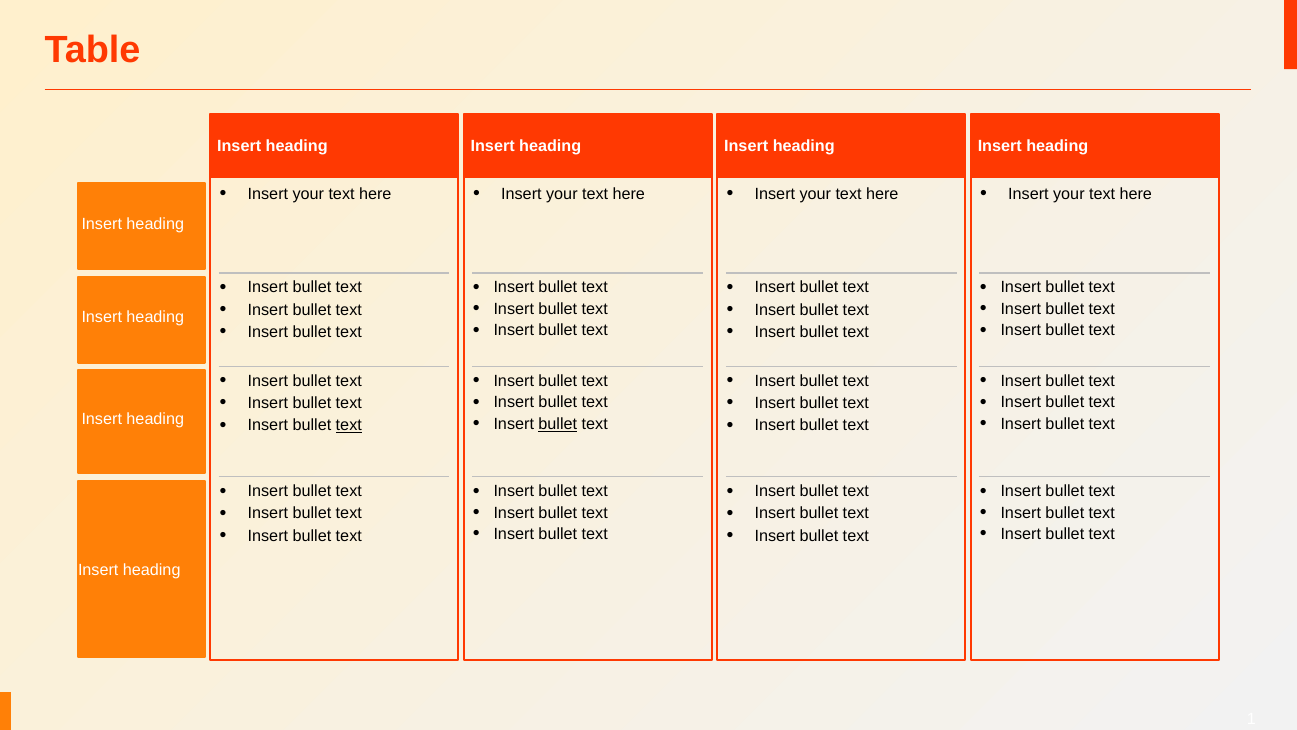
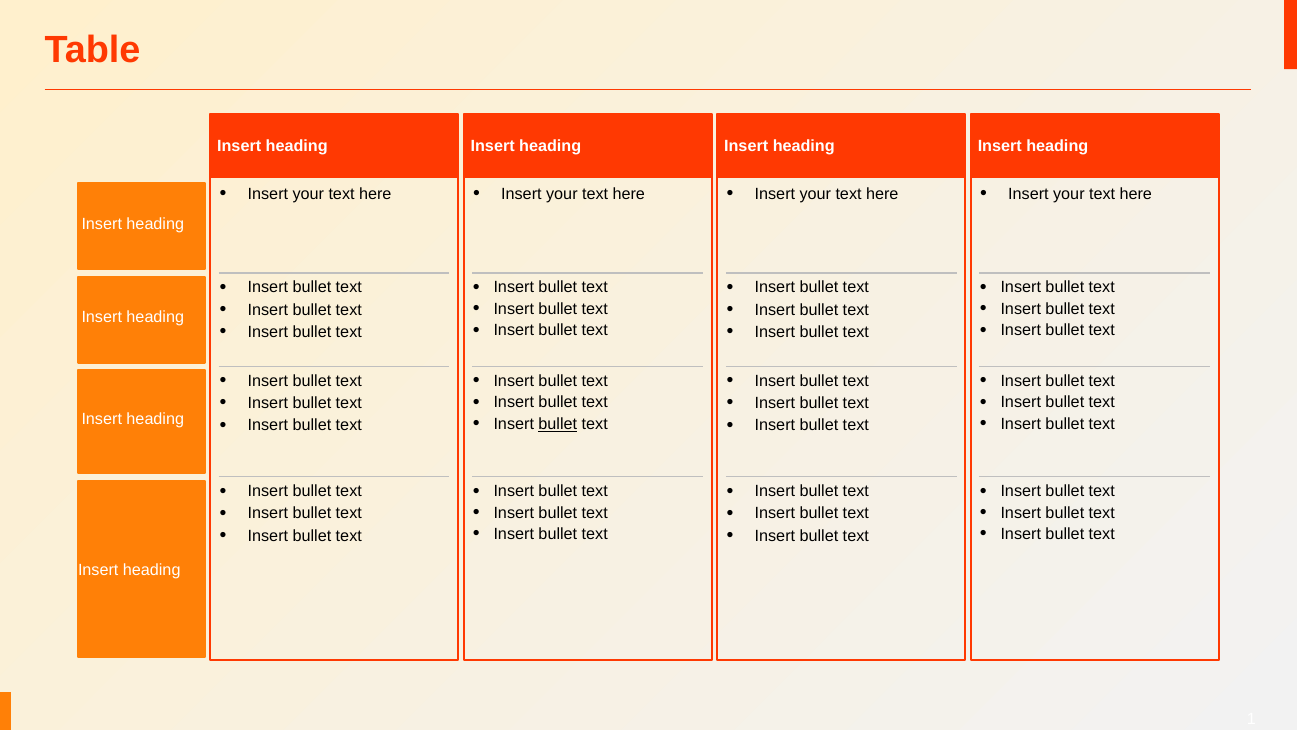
text at (349, 425) underline: present -> none
